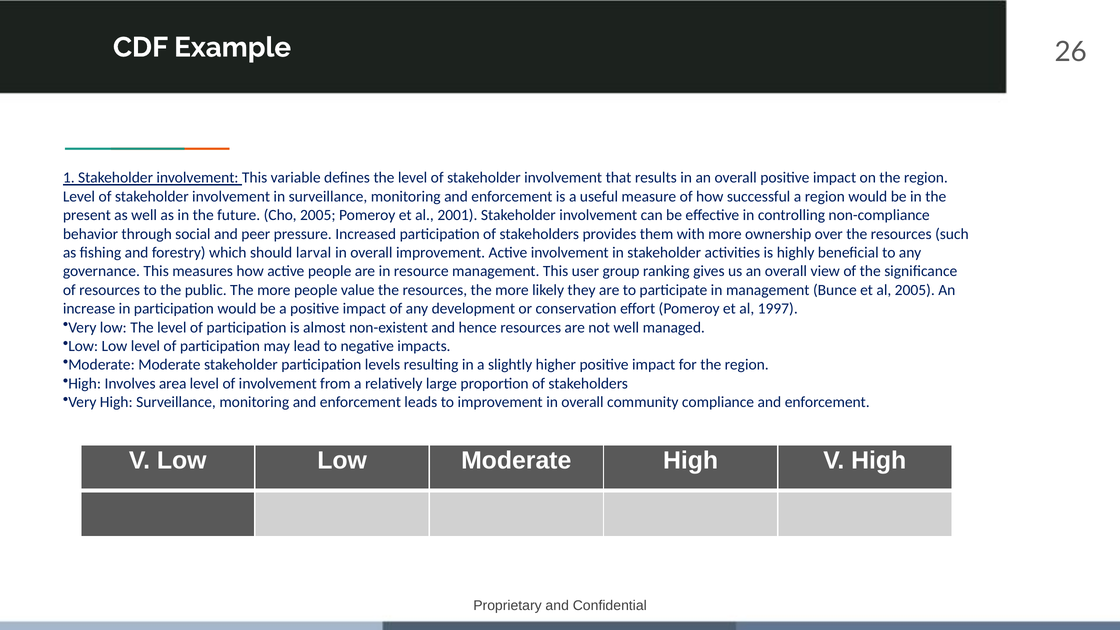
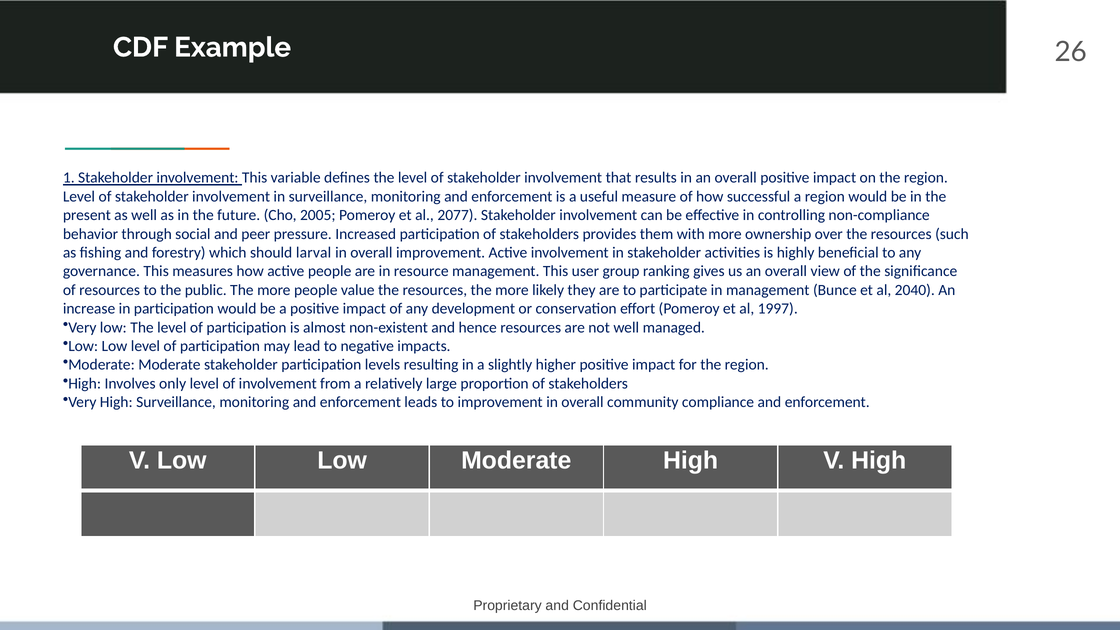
2001: 2001 -> 2077
al 2005: 2005 -> 2040
area: area -> only
